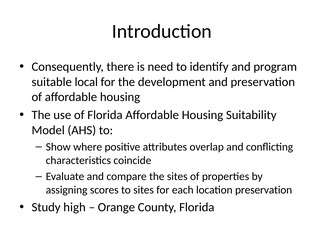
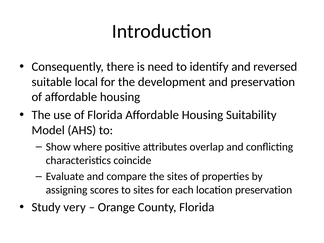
program: program -> reversed
high: high -> very
